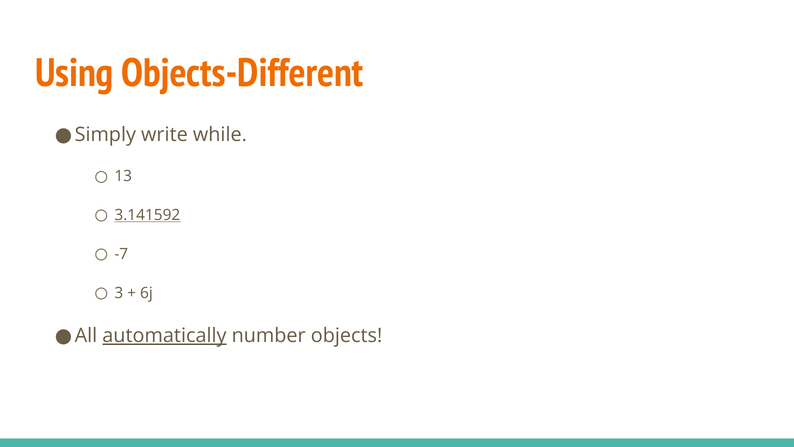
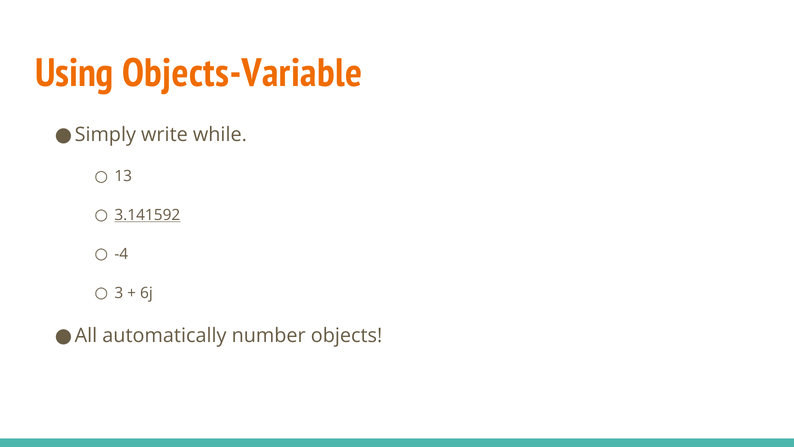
Objects-Different: Objects-Different -> Objects-Variable
-7: -7 -> -4
automatically underline: present -> none
